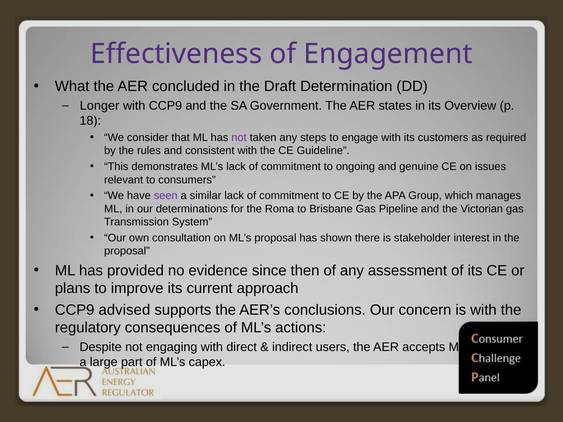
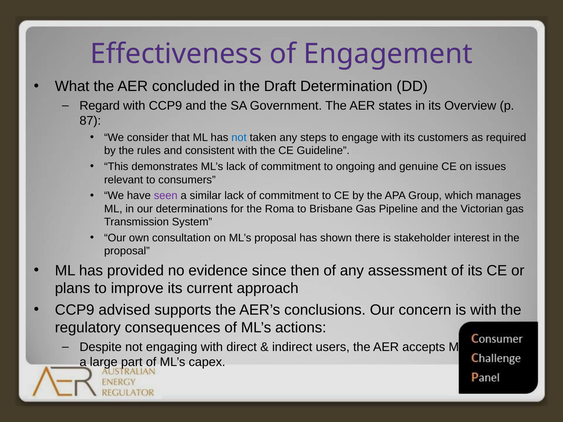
Longer: Longer -> Regard
18: 18 -> 87
not at (239, 138) colour: purple -> blue
